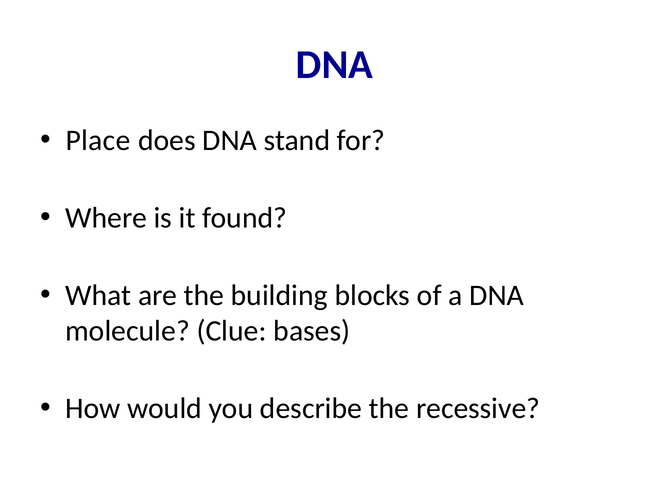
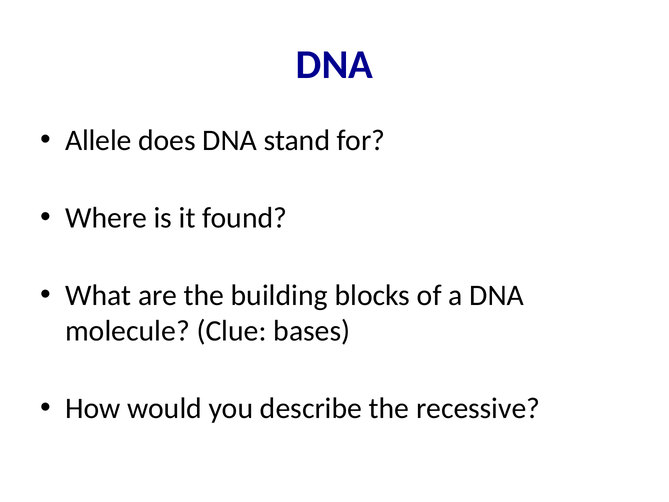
Place: Place -> Allele
